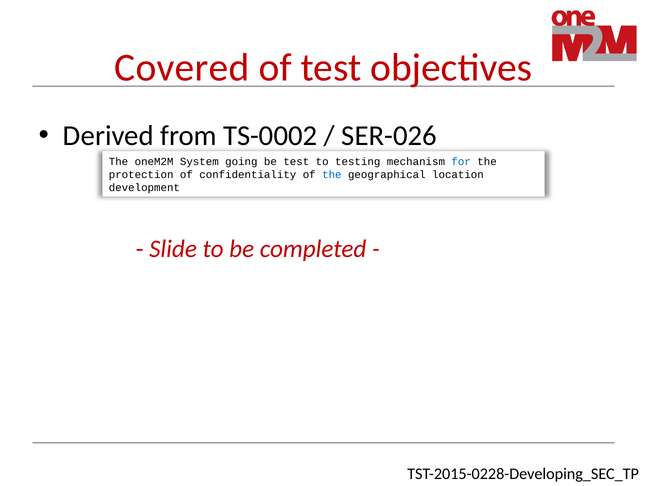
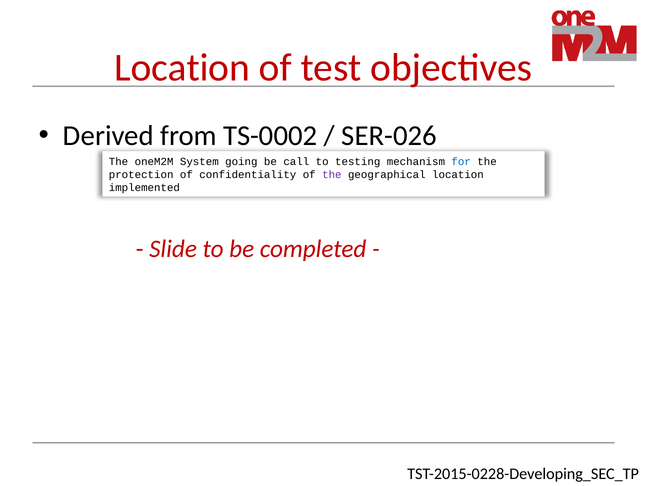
Covered at (182, 67): Covered -> Location
be test: test -> call
the at (332, 174) colour: blue -> purple
development: development -> implemented
